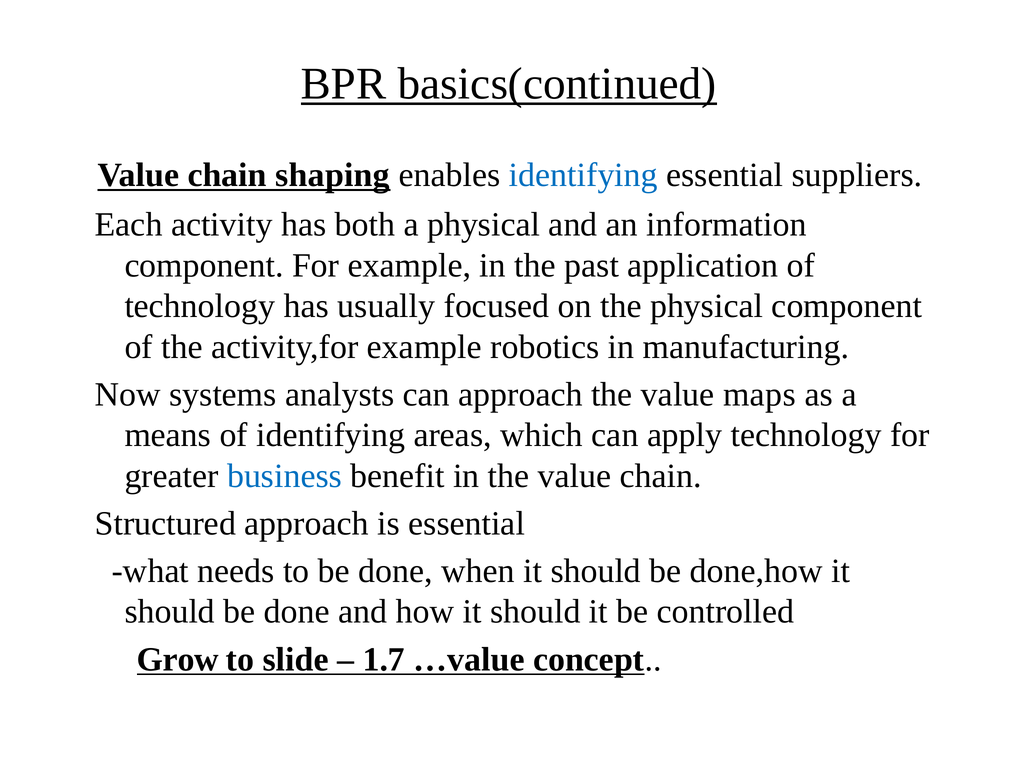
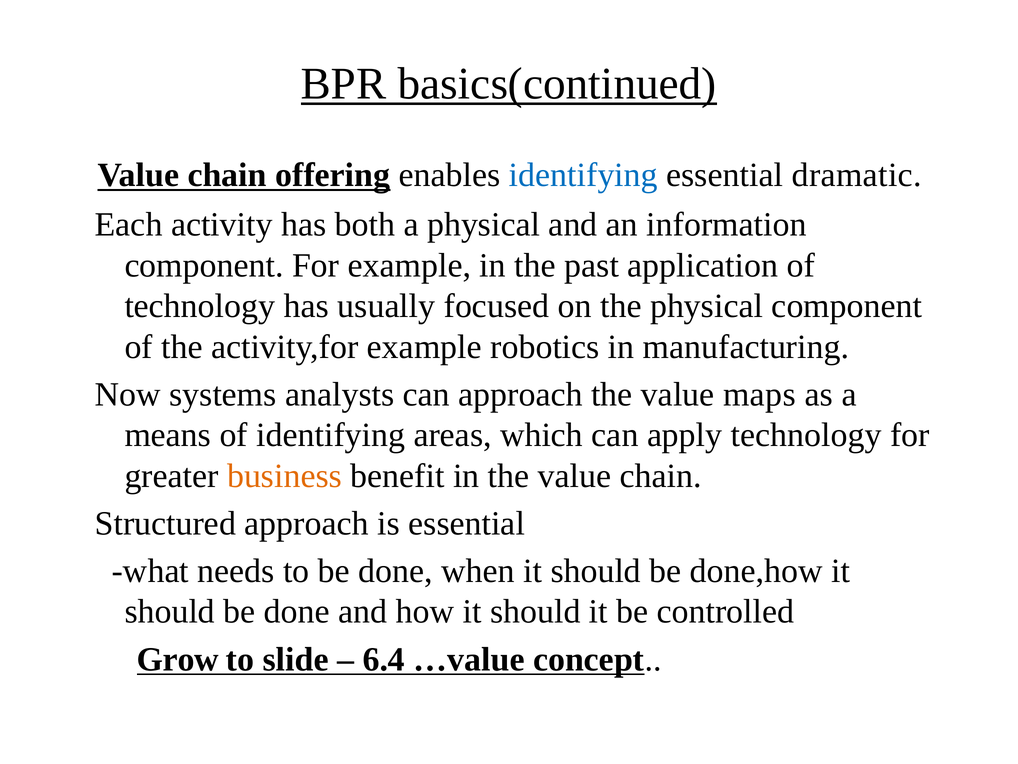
shaping: shaping -> offering
suppliers: suppliers -> dramatic
business colour: blue -> orange
1.7: 1.7 -> 6.4
